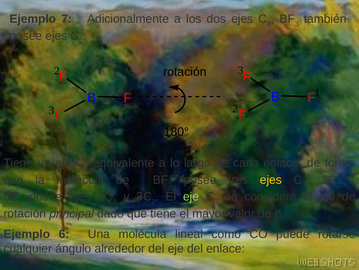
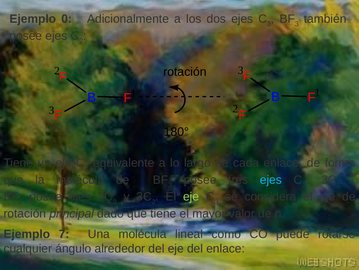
7: 7 -> 0
ejes at (271, 179) colour: yellow -> light blue
6: 6 -> 7
